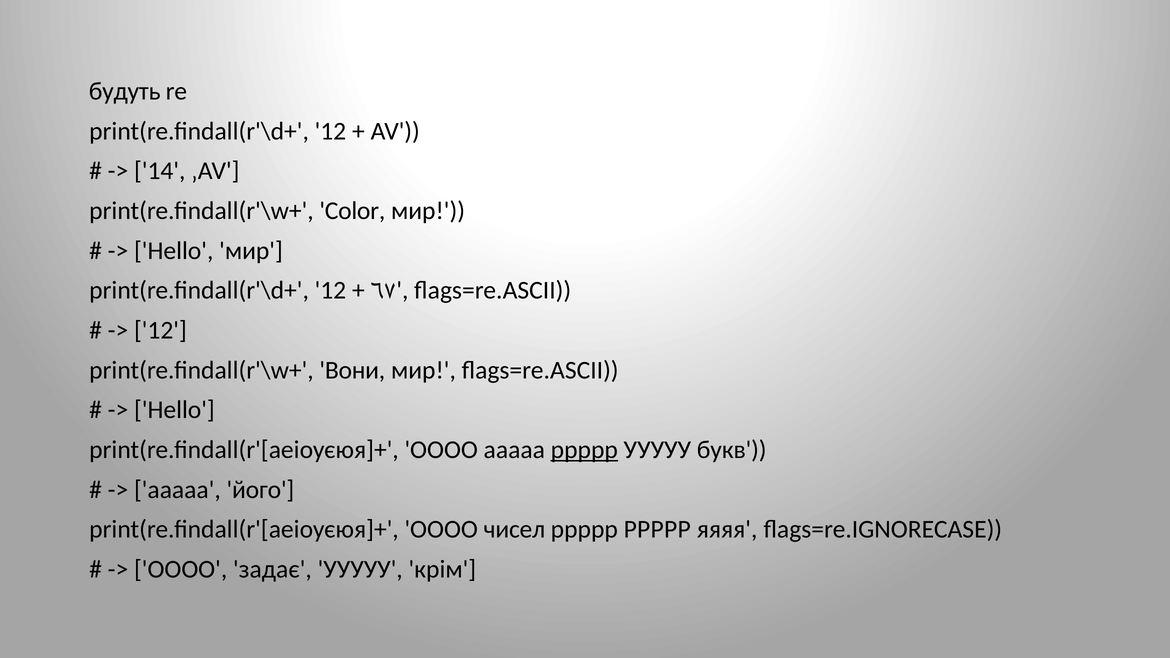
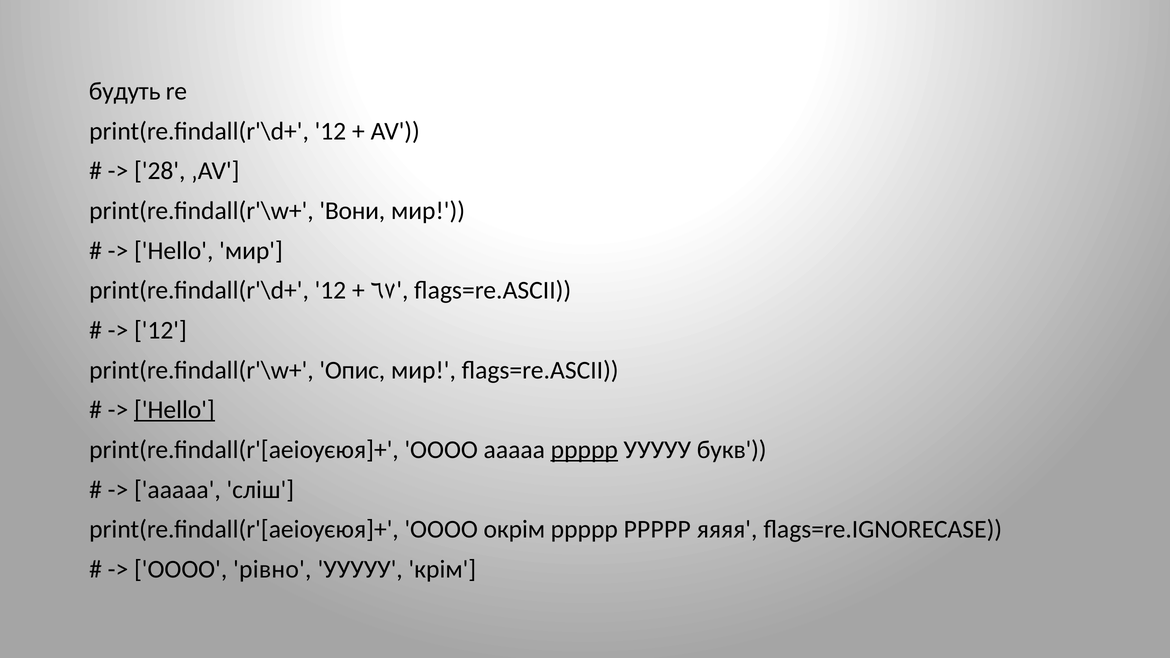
14: 14 -> 28
Color: Color -> Вони
Вони: Вони -> Опис
Hello at (174, 410) underline: none -> present
його: його -> сліш
чисел: чисел -> окрім
задає: задає -> рівно
